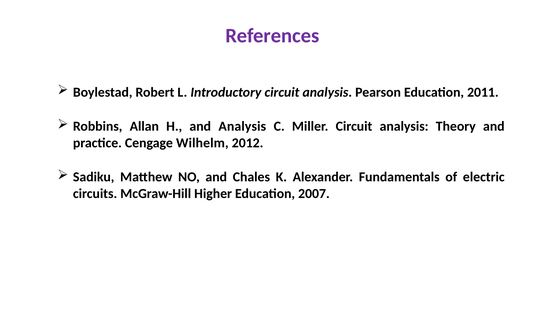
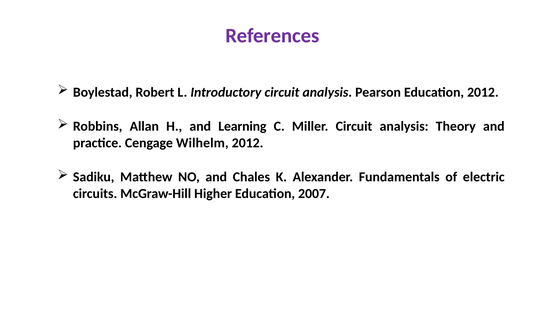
Education 2011: 2011 -> 2012
and Analysis: Analysis -> Learning
